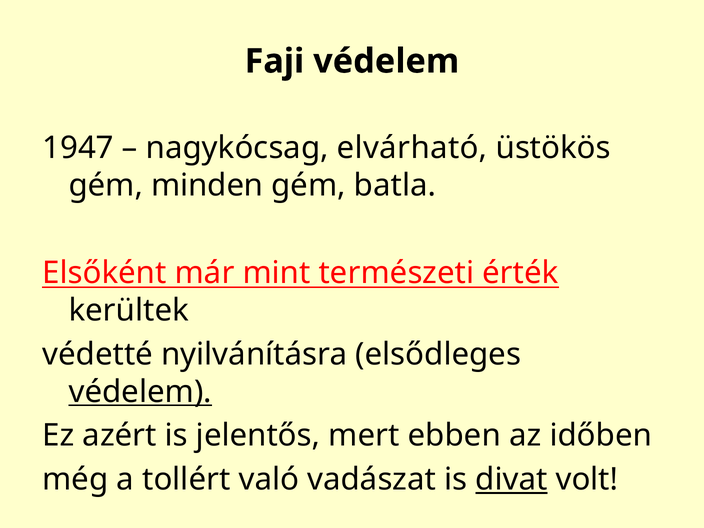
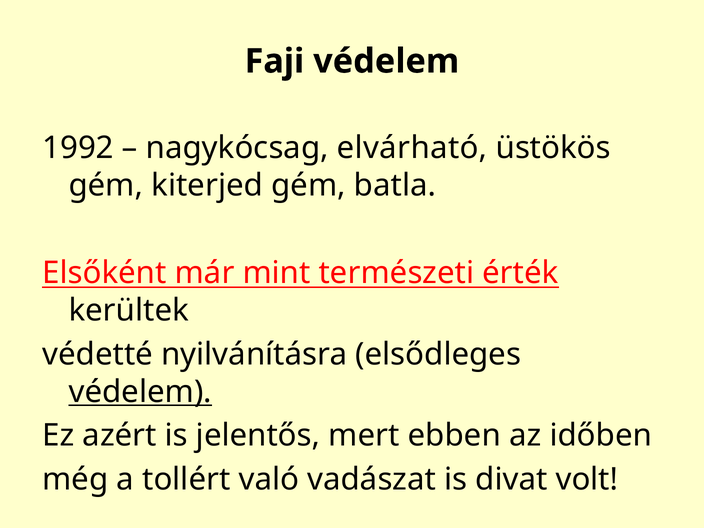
1947: 1947 -> 1992
minden: minden -> kiterjed
divat underline: present -> none
